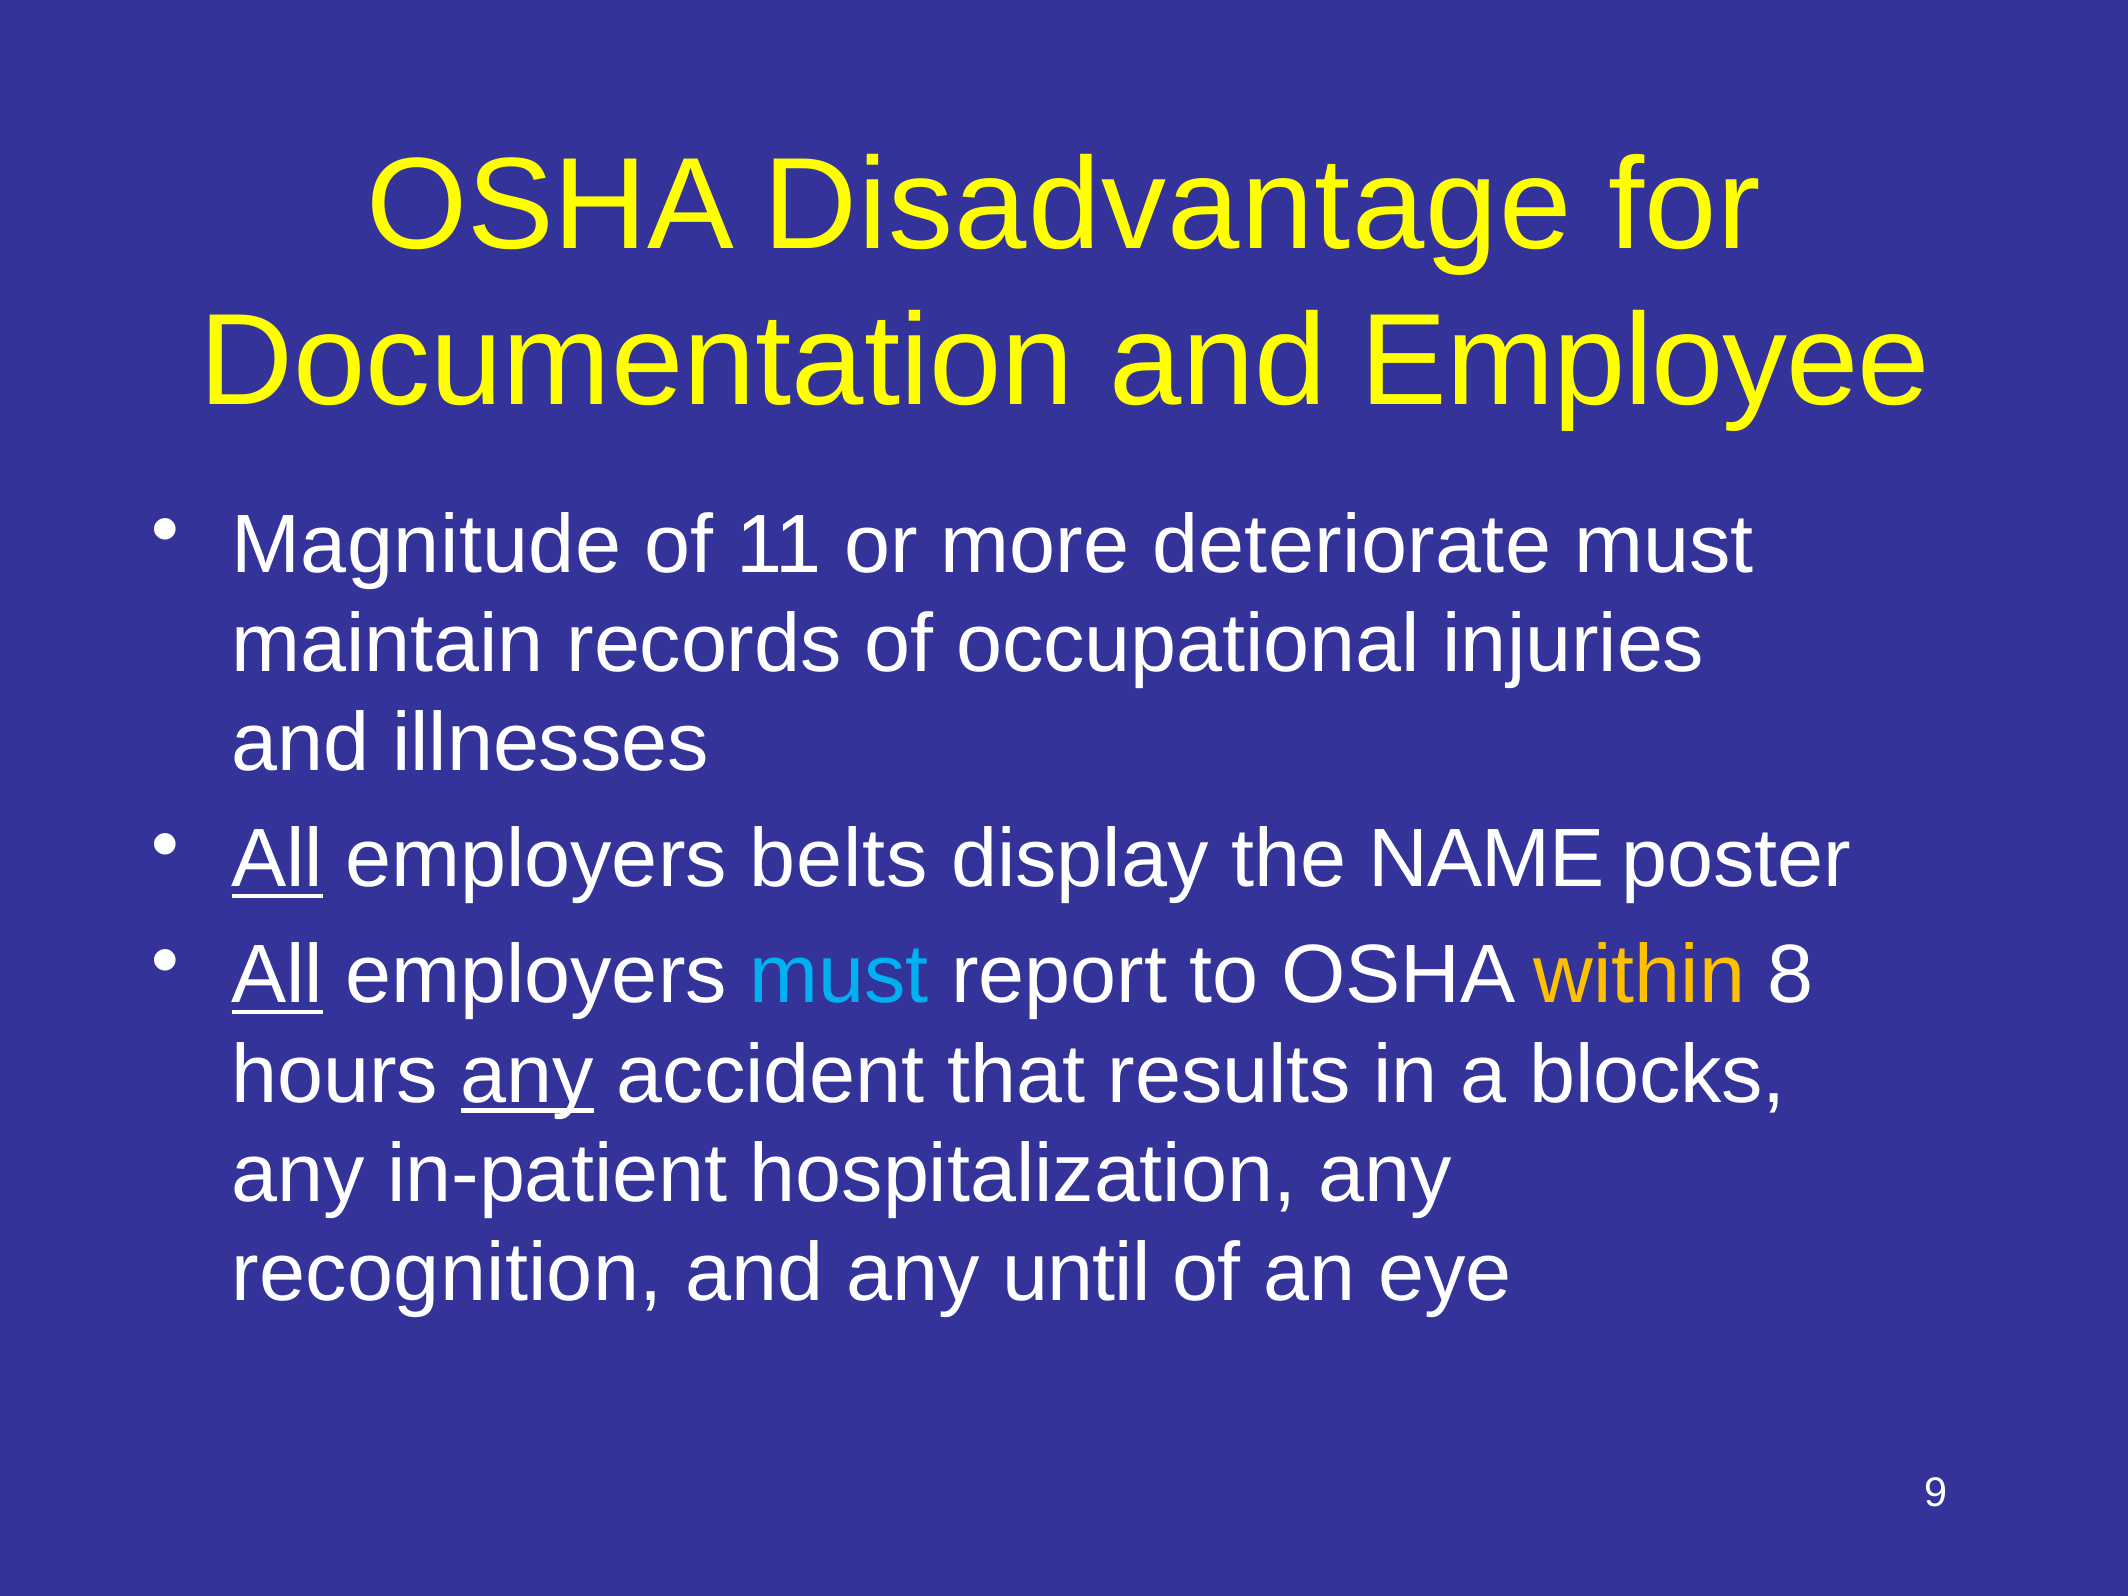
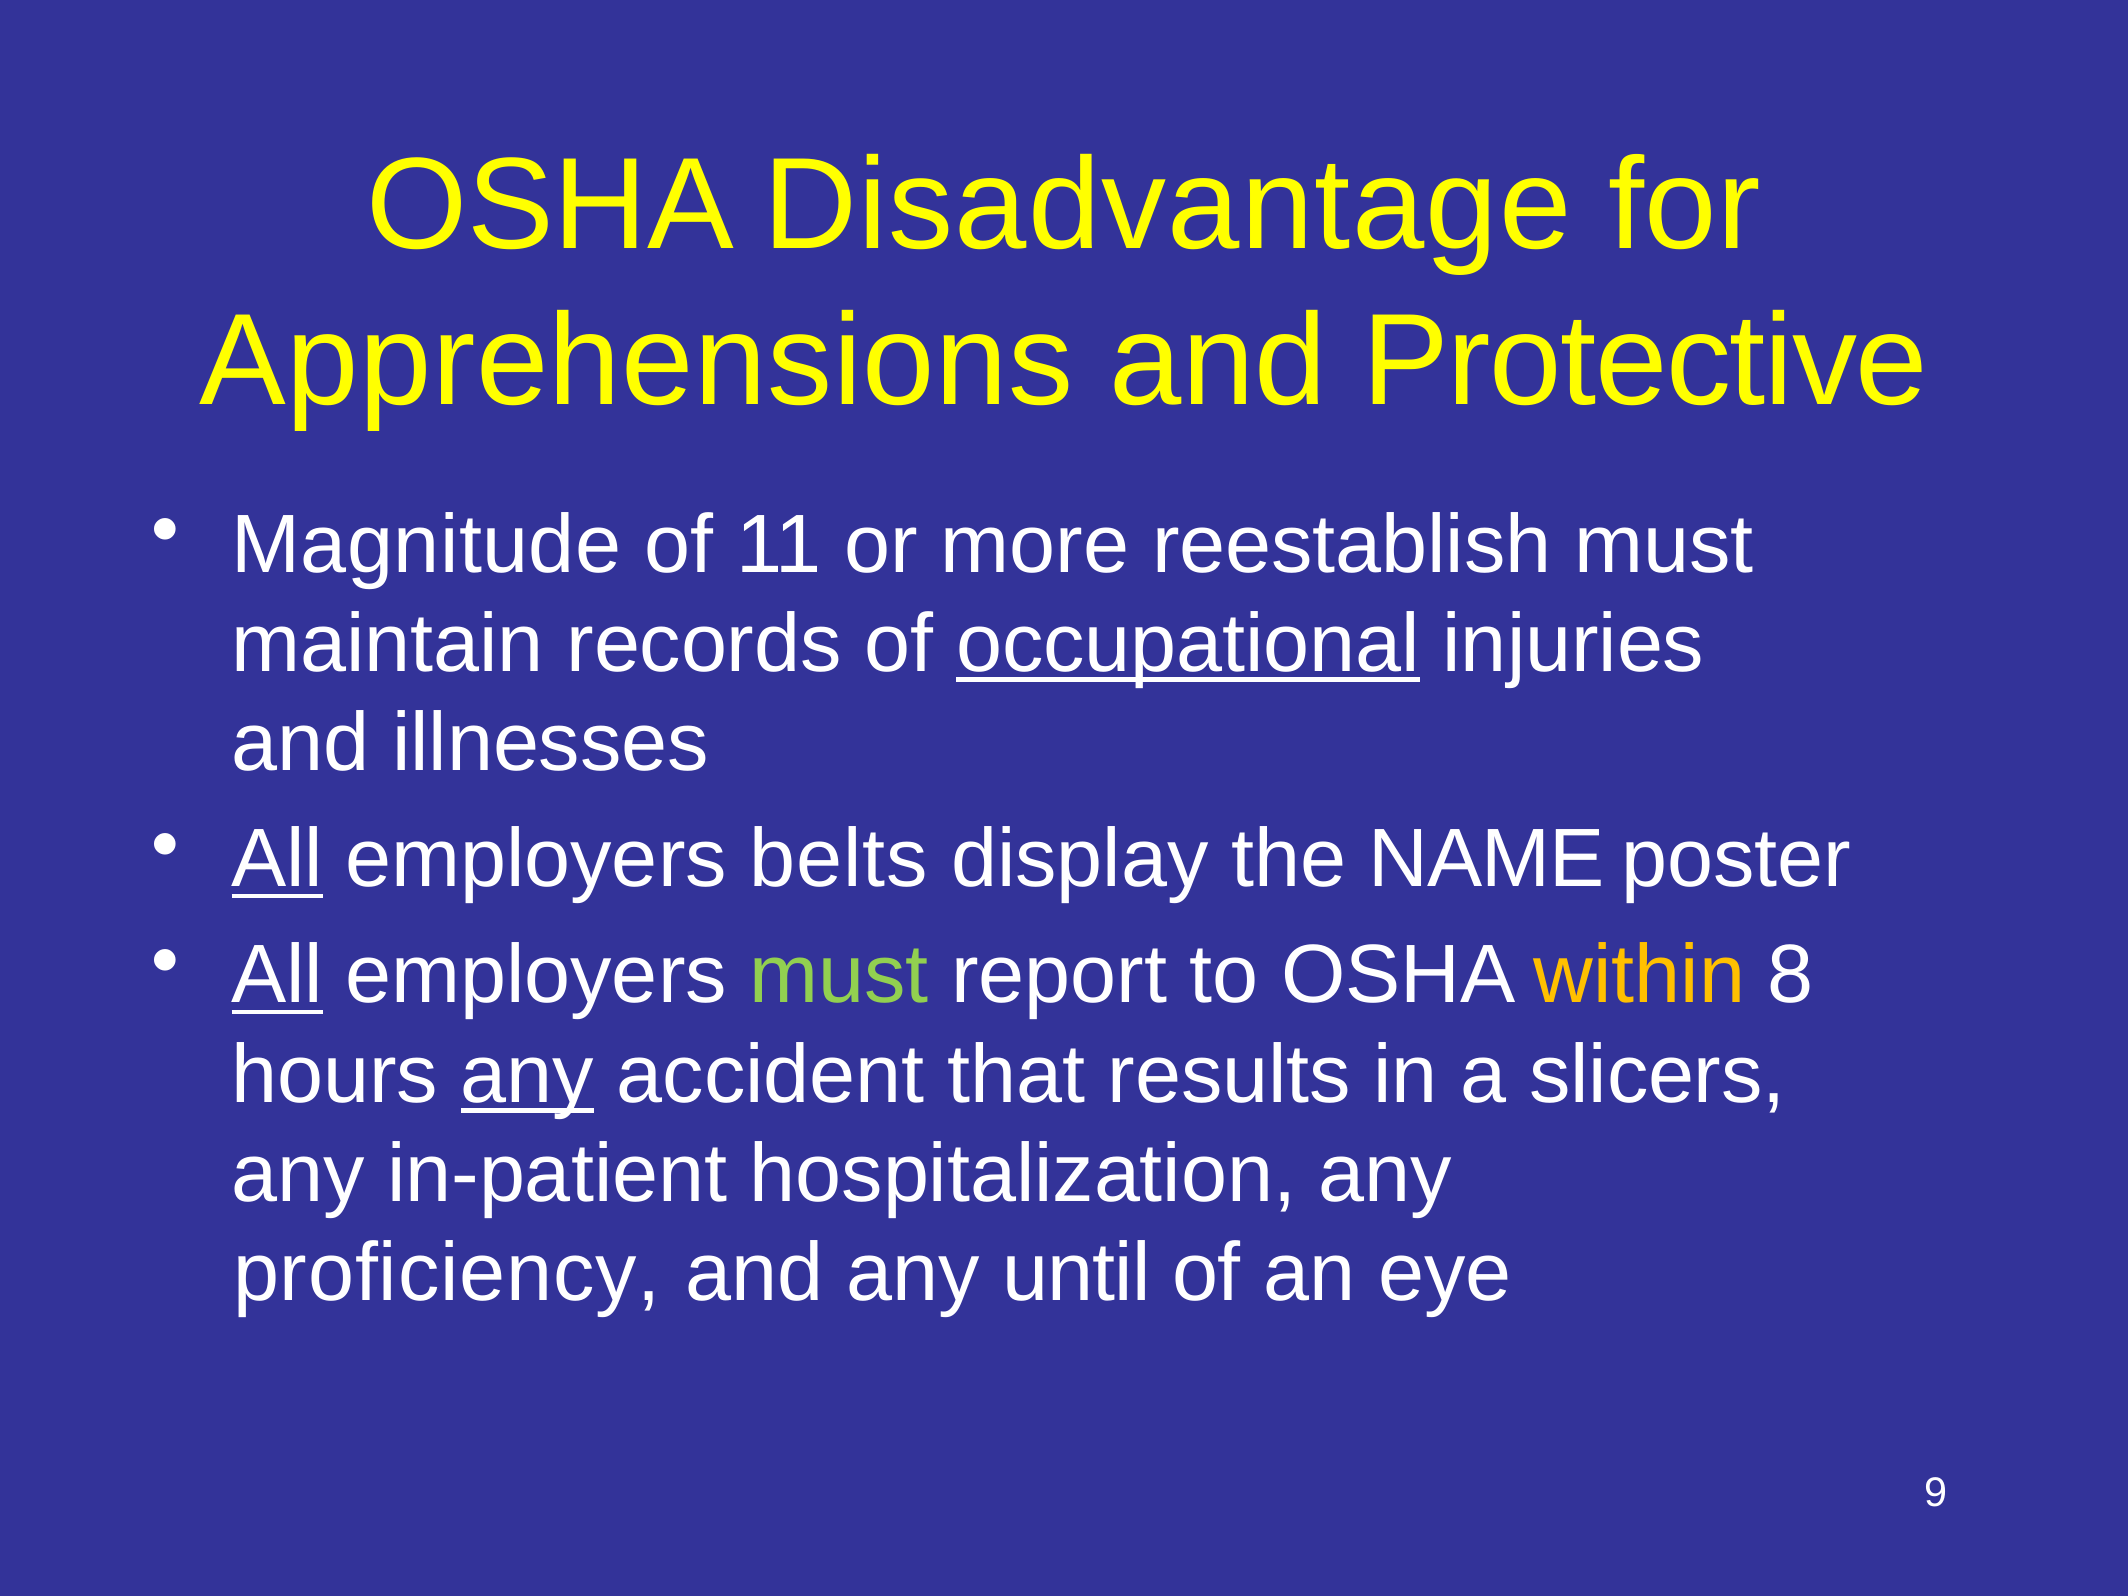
Documentation: Documentation -> Apprehensions
Employee: Employee -> Protective
deteriorate: deteriorate -> reestablish
occupational underline: none -> present
must at (839, 976) colour: light blue -> light green
blocks: blocks -> slicers
recognition: recognition -> proficiency
